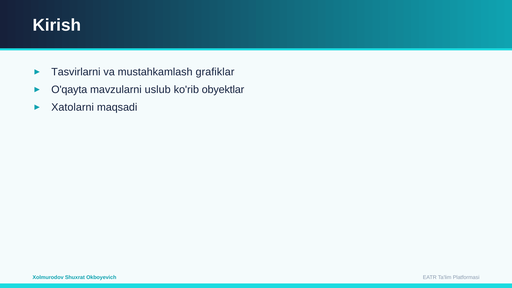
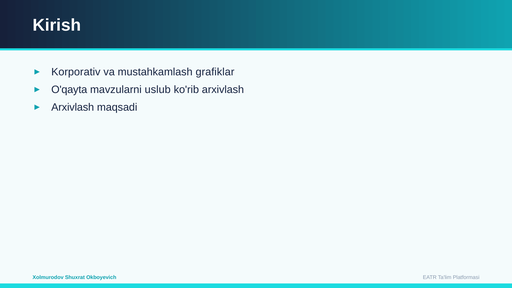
Tasvirlarni: Tasvirlarni -> Korporativ
ko'rib obyektlar: obyektlar -> arxivlash
Xatolarni at (73, 107): Xatolarni -> Arxivlash
